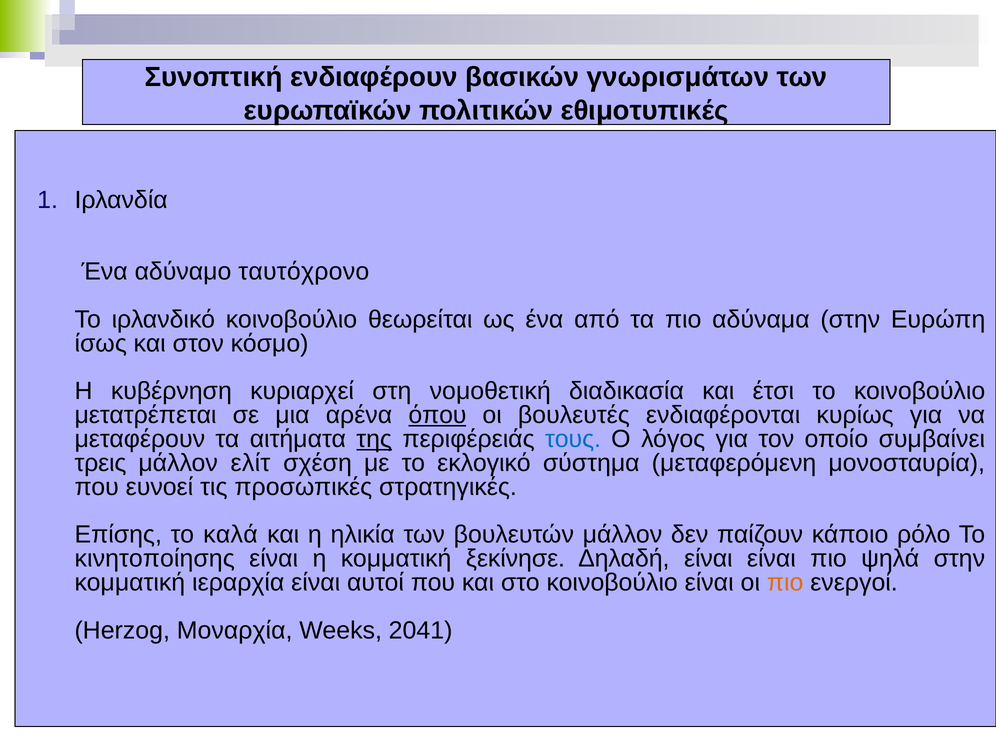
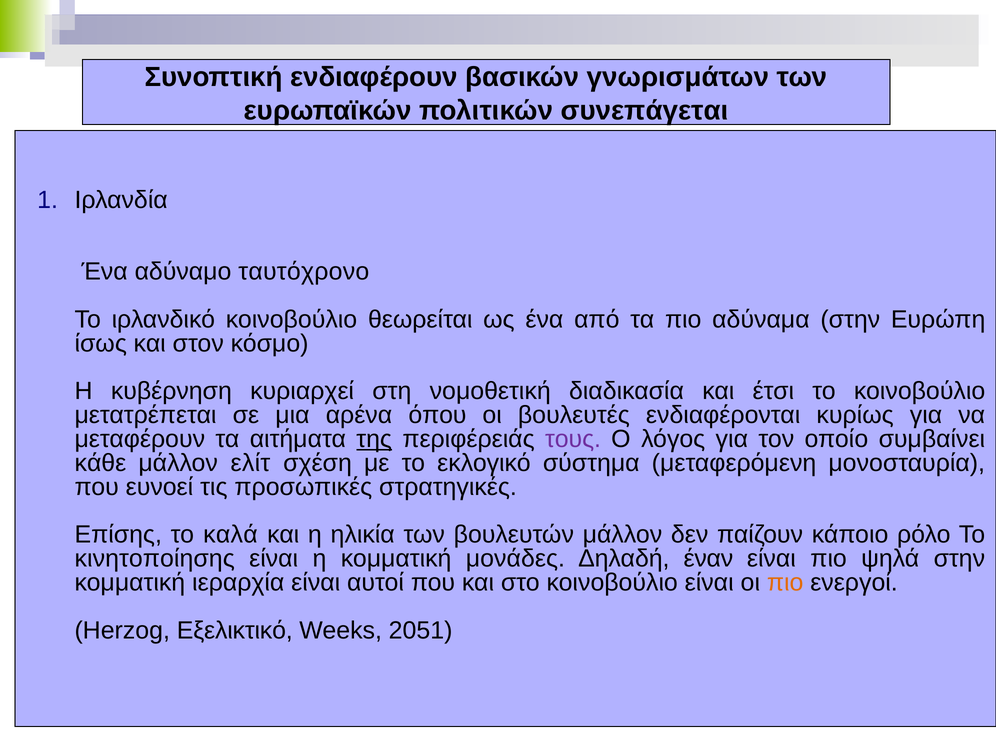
εθιμοτυπικές: εθιμοτυπικές -> συνεπάγεται
όπου underline: present -> none
τους colour: blue -> purple
τρεις: τρεις -> κάθε
ξεκίνησε: ξεκίνησε -> μονάδες
Δηλαδή είναι: είναι -> έναν
Μοναρχία: Μοναρχία -> Εξελικτικό
2041: 2041 -> 2051
